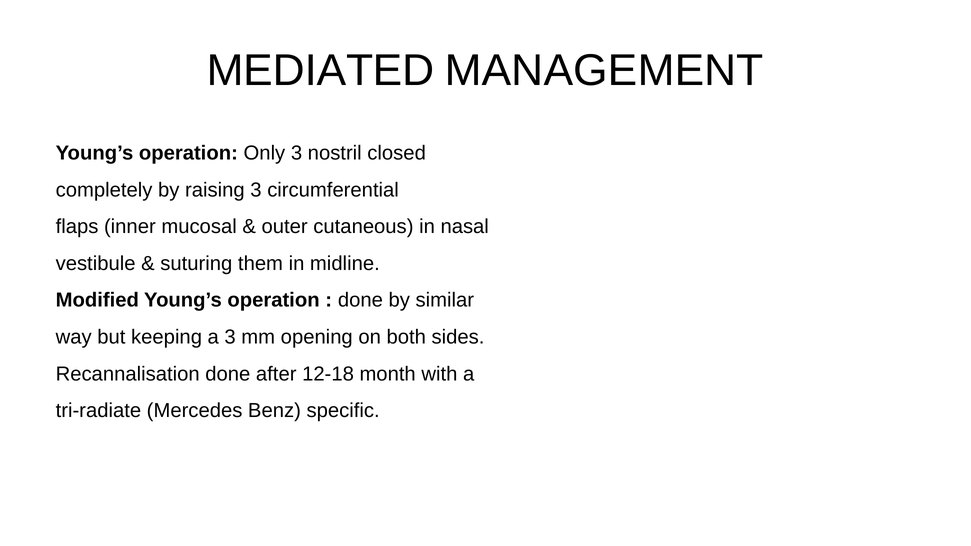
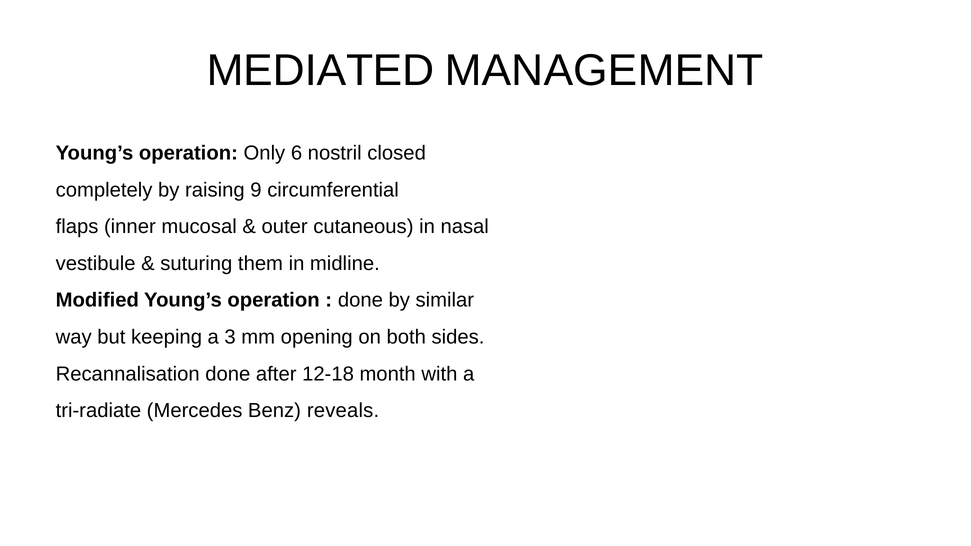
Only 3: 3 -> 6
raising 3: 3 -> 9
specific: specific -> reveals
